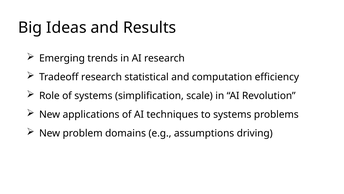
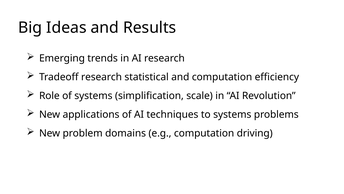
e.g assumptions: assumptions -> computation
